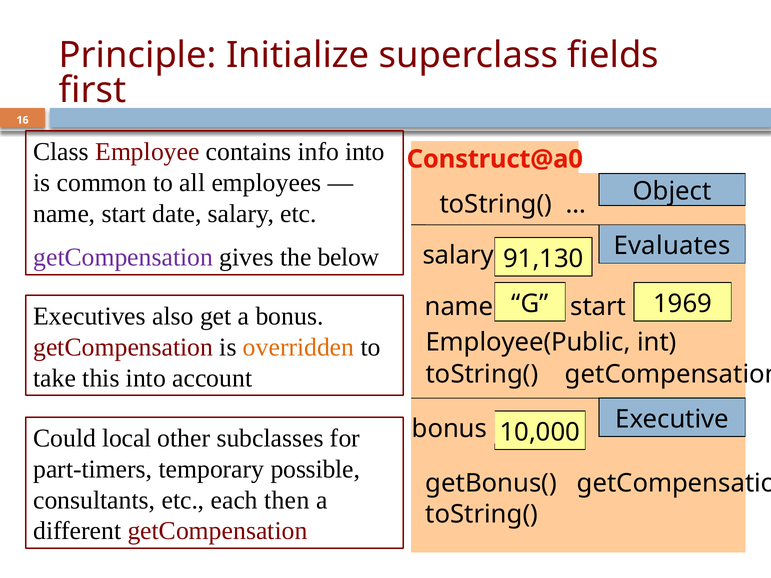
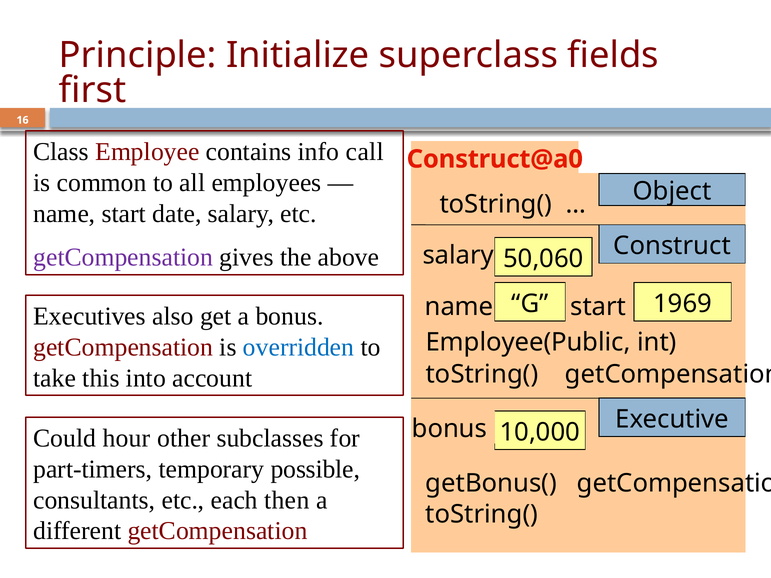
info into: into -> call
Evaluates: Evaluates -> Construct
below: below -> above
91,130: 91,130 -> 50,060
overridden colour: orange -> blue
local: local -> hour
